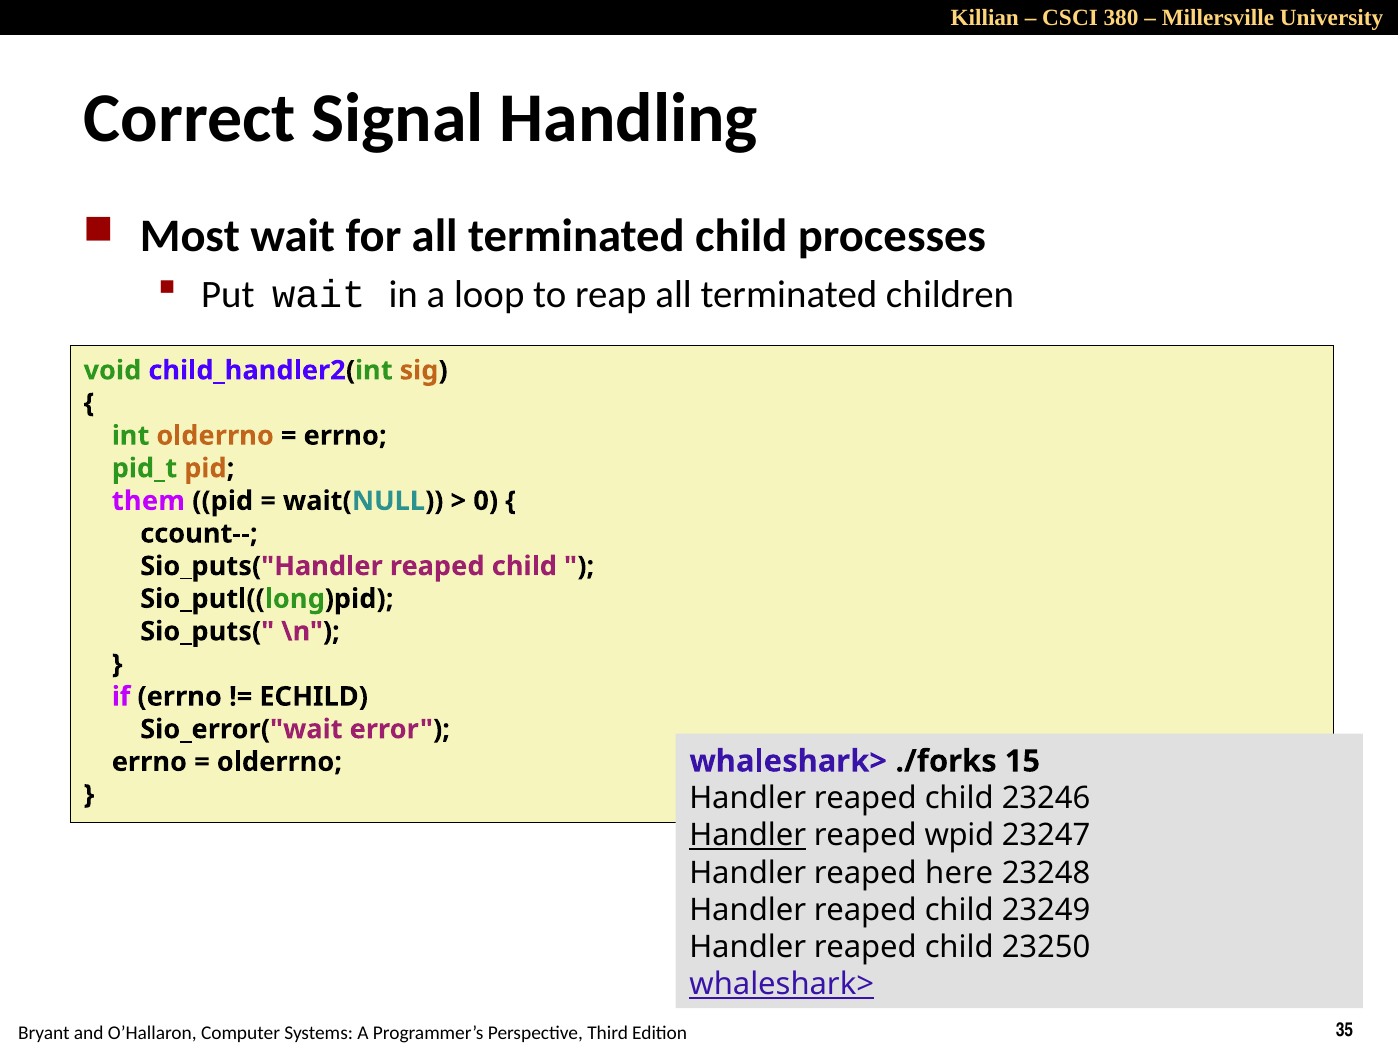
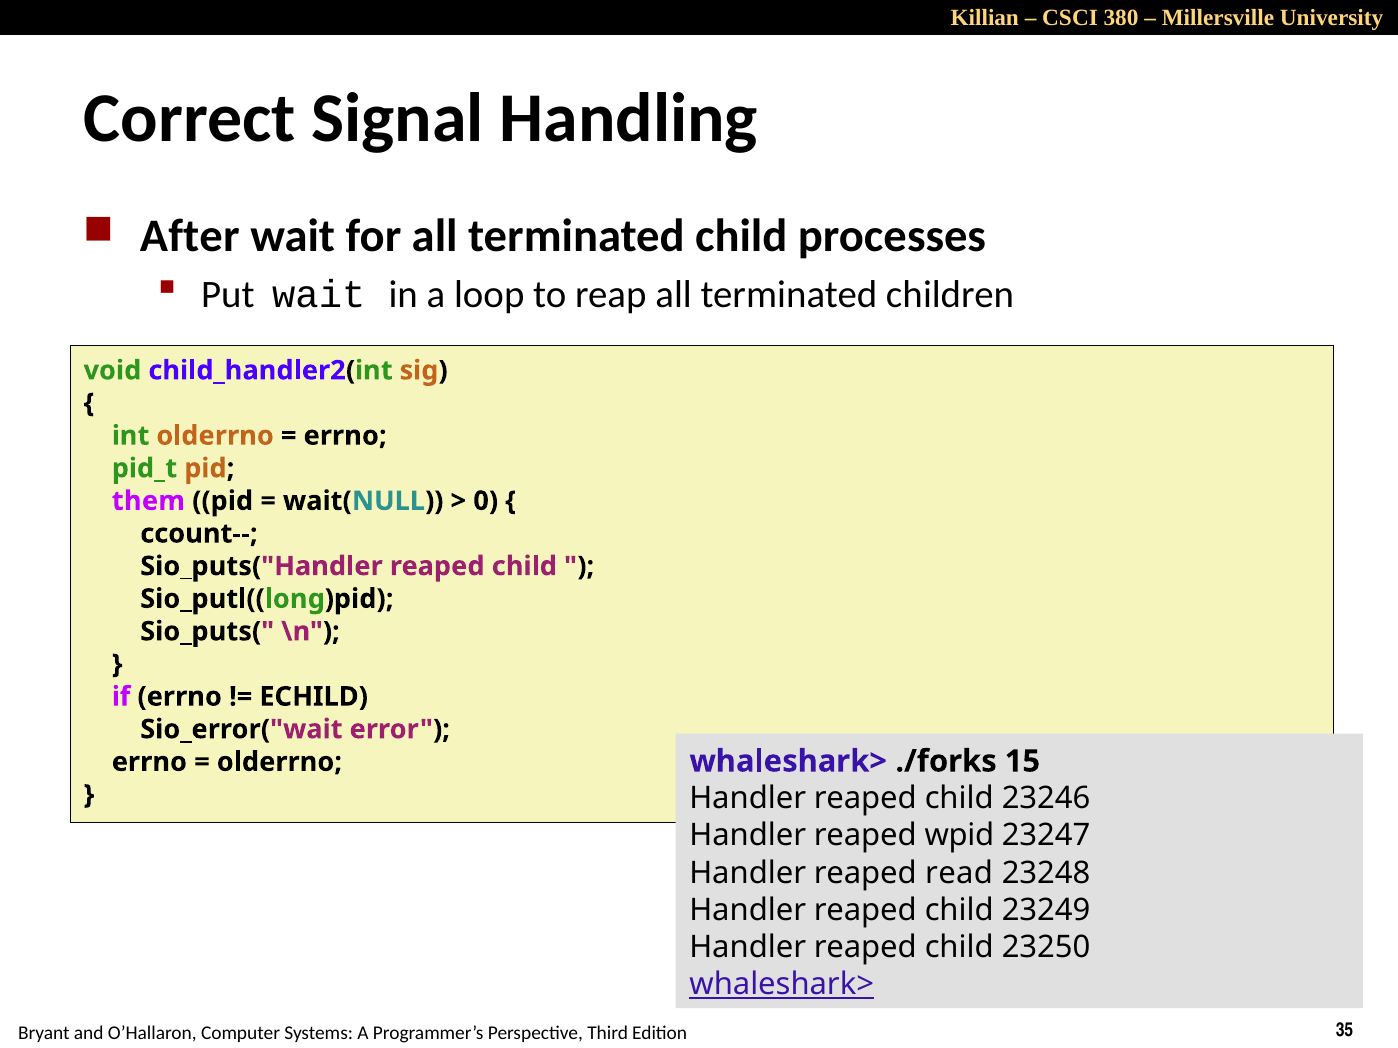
Most: Most -> After
Handler at (748, 836) underline: present -> none
here: here -> read
